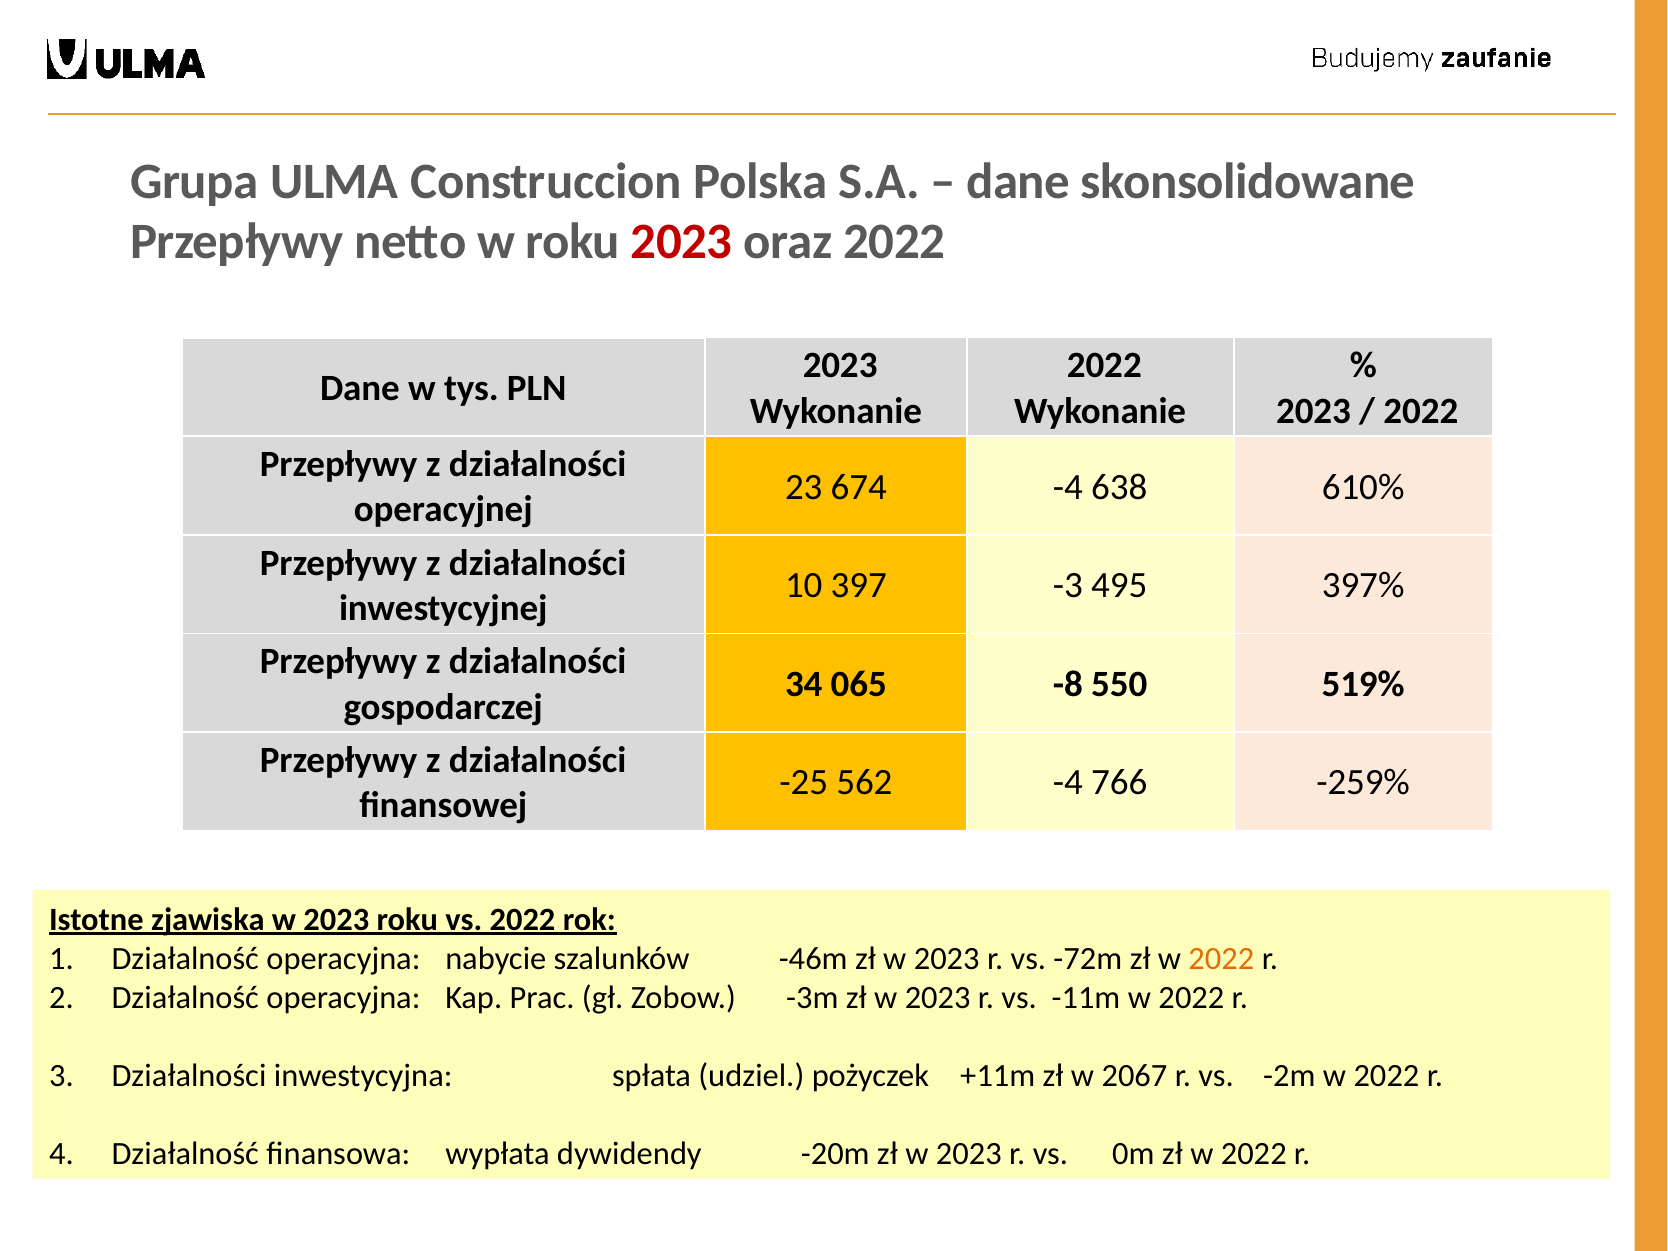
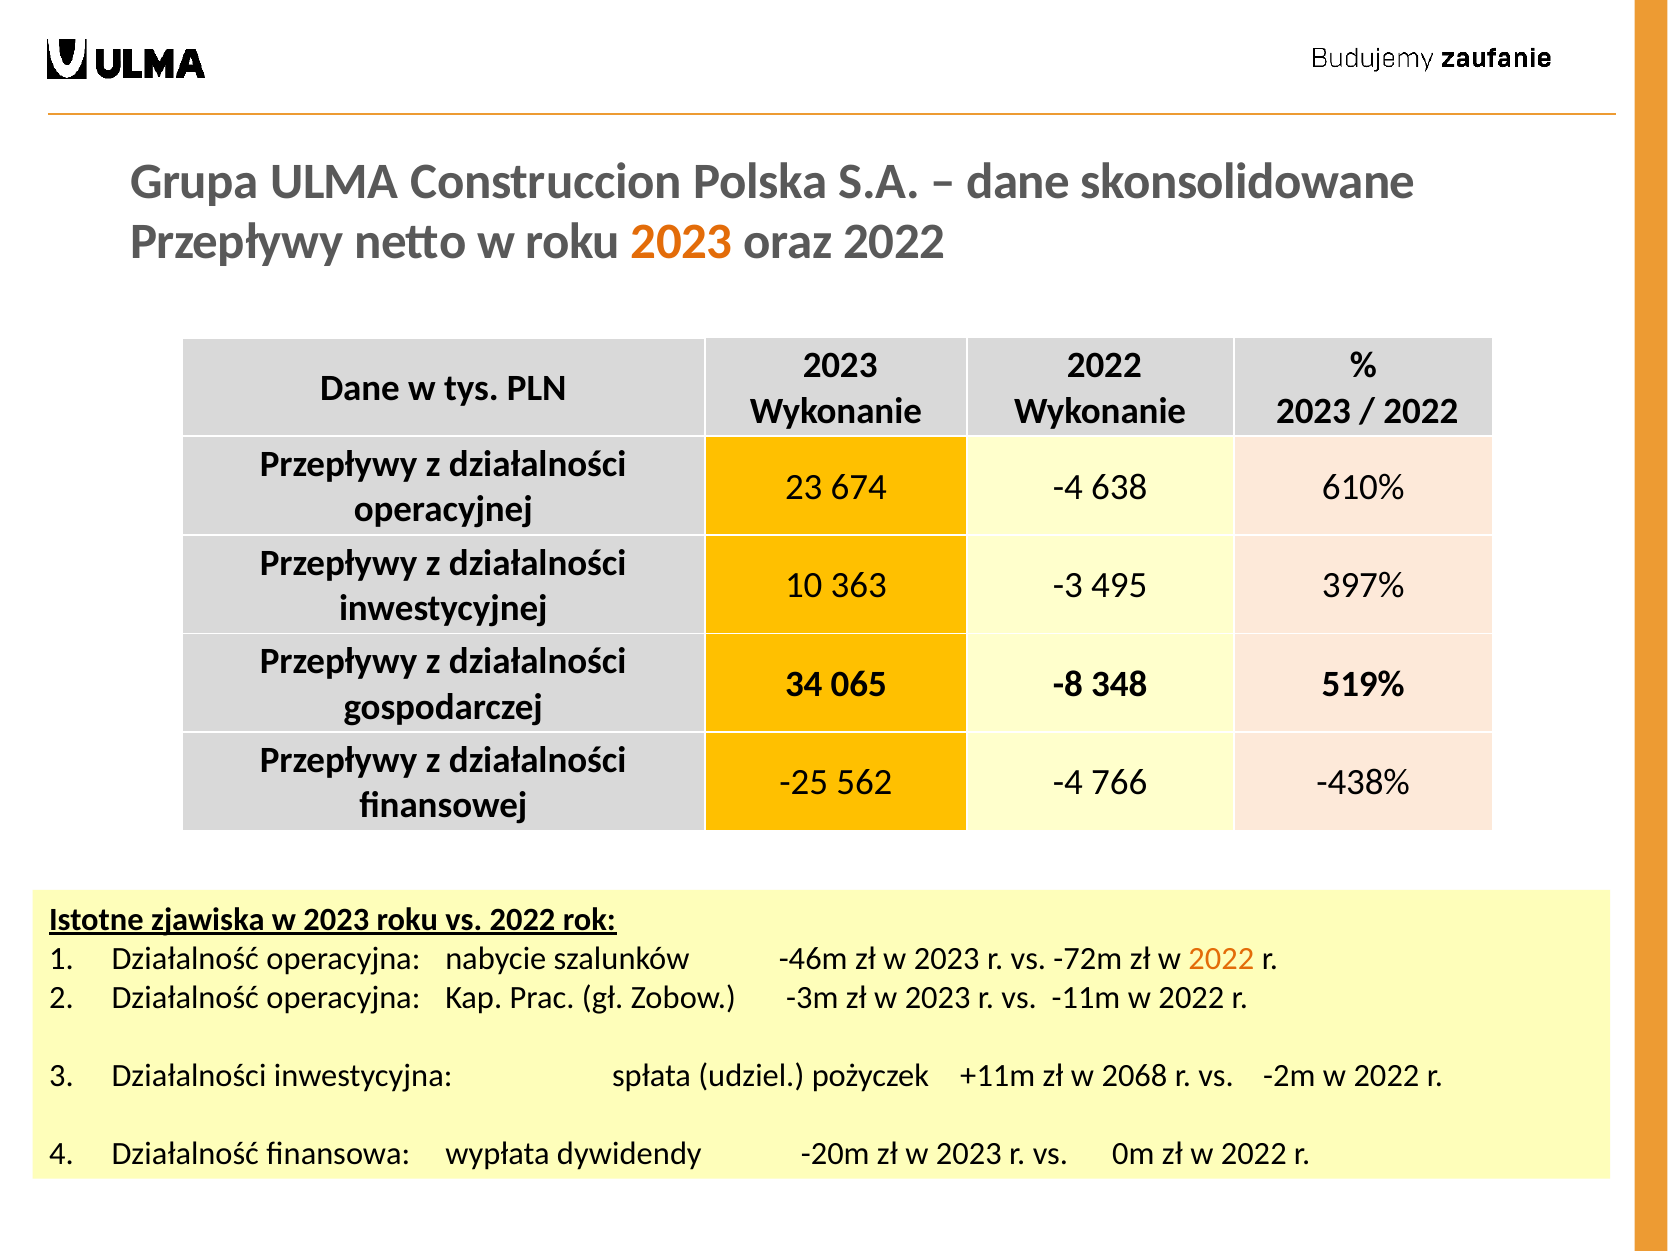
2023 at (682, 241) colour: red -> orange
397: 397 -> 363
550: 550 -> 348
-259%: -259% -> -438%
2067: 2067 -> 2068
